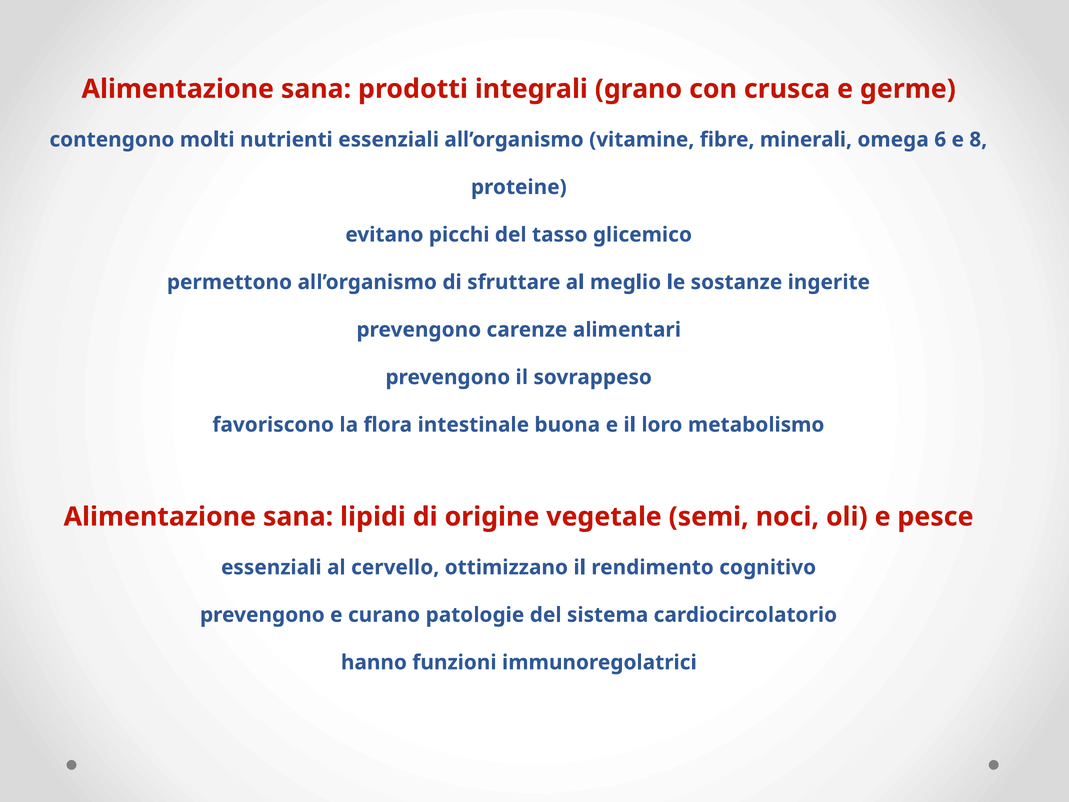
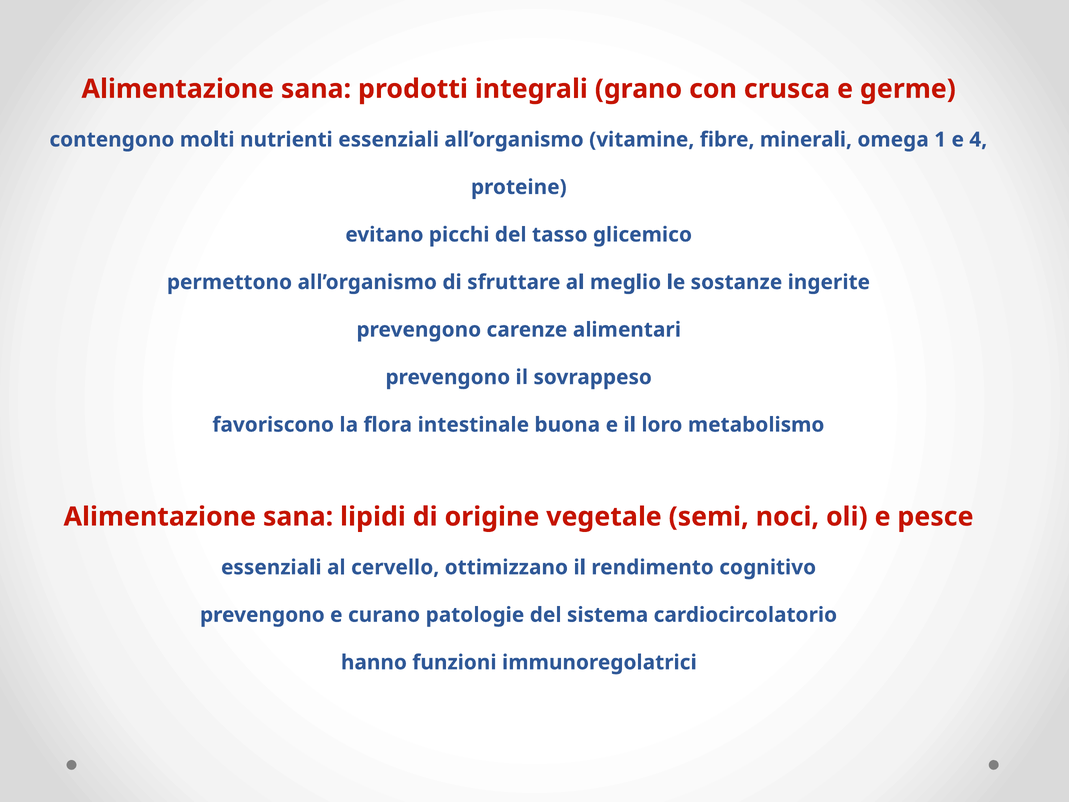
6: 6 -> 1
8: 8 -> 4
